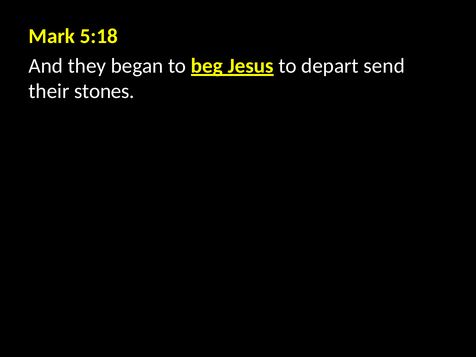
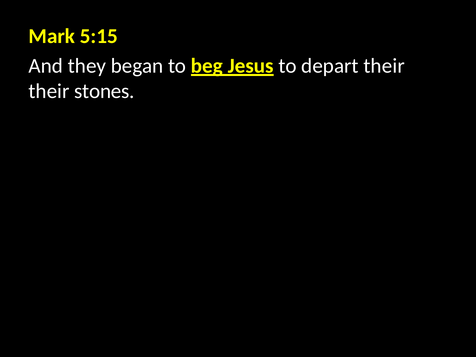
5:18: 5:18 -> 5:15
depart send: send -> their
